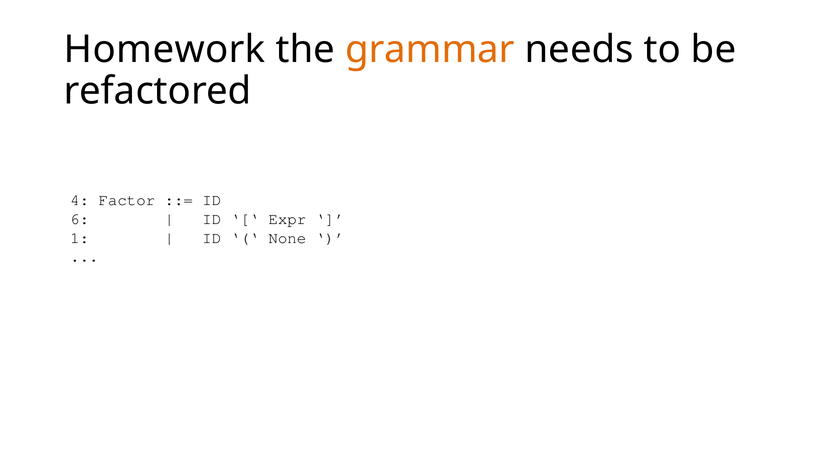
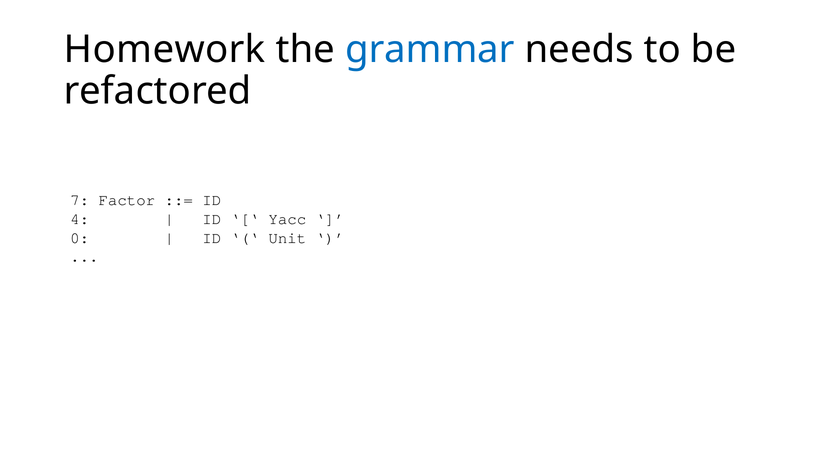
grammar colour: orange -> blue
4: 4 -> 7
6: 6 -> 4
Expr: Expr -> Yacc
1: 1 -> 0
None: None -> Unit
